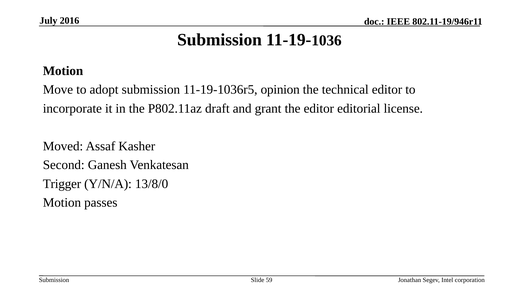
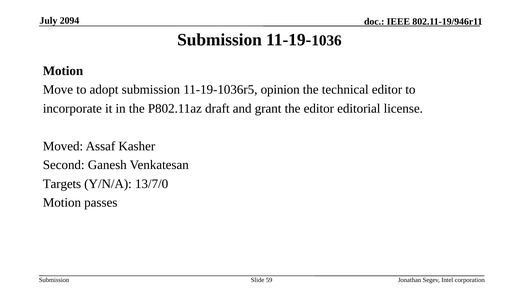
2016: 2016 -> 2094
Trigger: Trigger -> Targets
13/8/0: 13/8/0 -> 13/7/0
